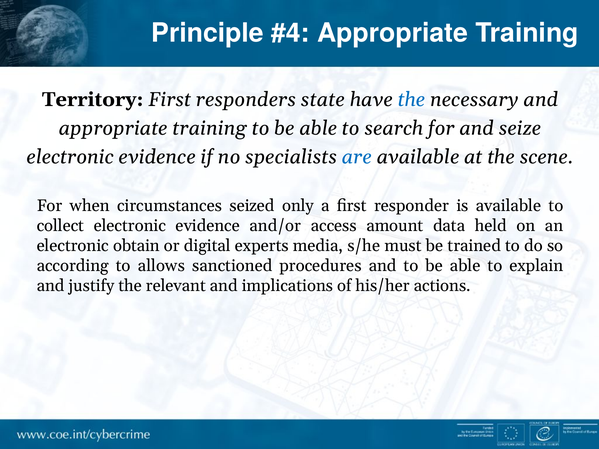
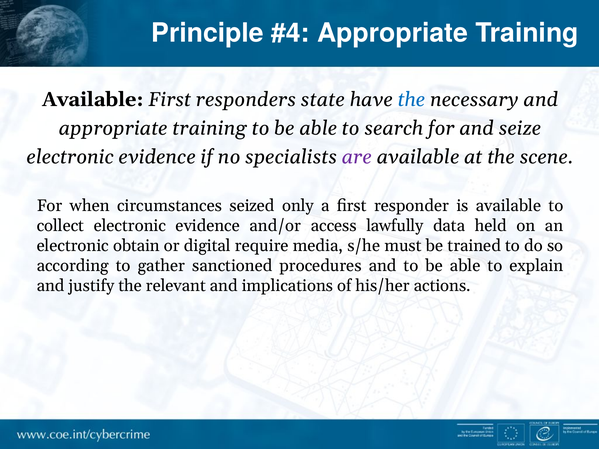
Territory at (93, 99): Territory -> Available
are colour: blue -> purple
amount: amount -> lawfully
experts: experts -> require
allows: allows -> gather
